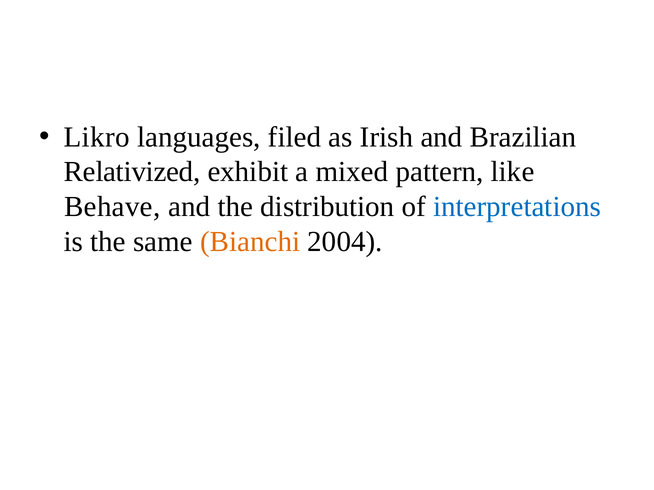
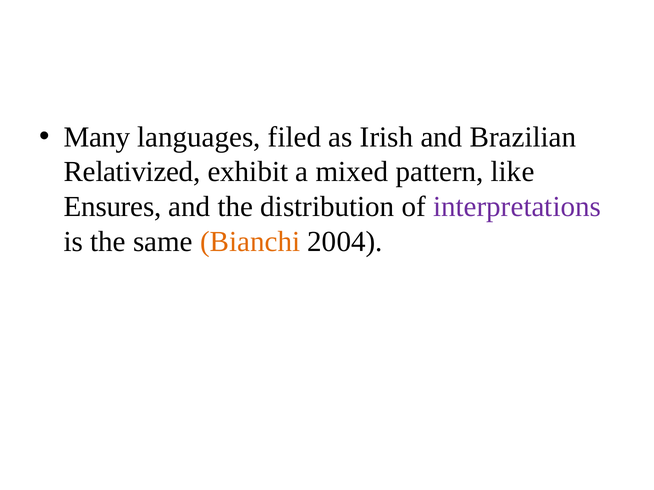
Likro: Likro -> Many
Behave: Behave -> Ensures
interpretations colour: blue -> purple
